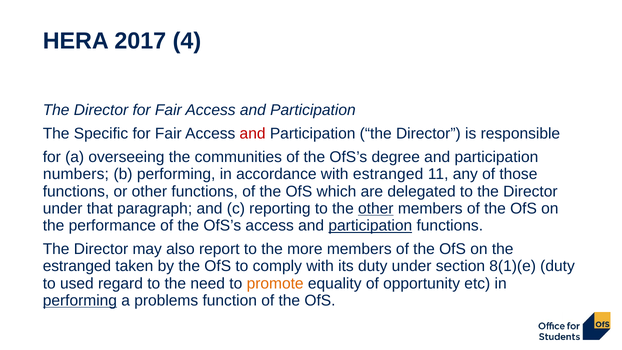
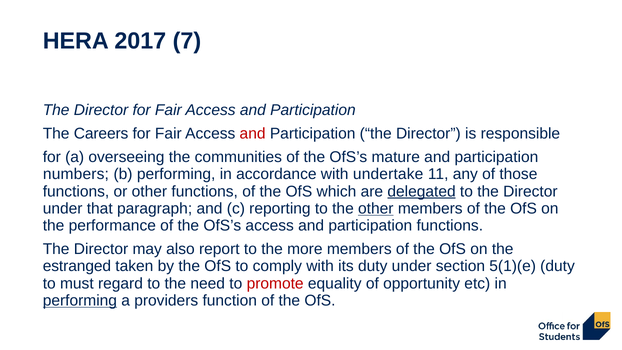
4: 4 -> 7
Specific: Specific -> Careers
degree: degree -> mature
with estranged: estranged -> undertake
delegated underline: none -> present
participation at (370, 226) underline: present -> none
8(1)(e: 8(1)(e -> 5(1)(e
used: used -> must
promote colour: orange -> red
problems: problems -> providers
